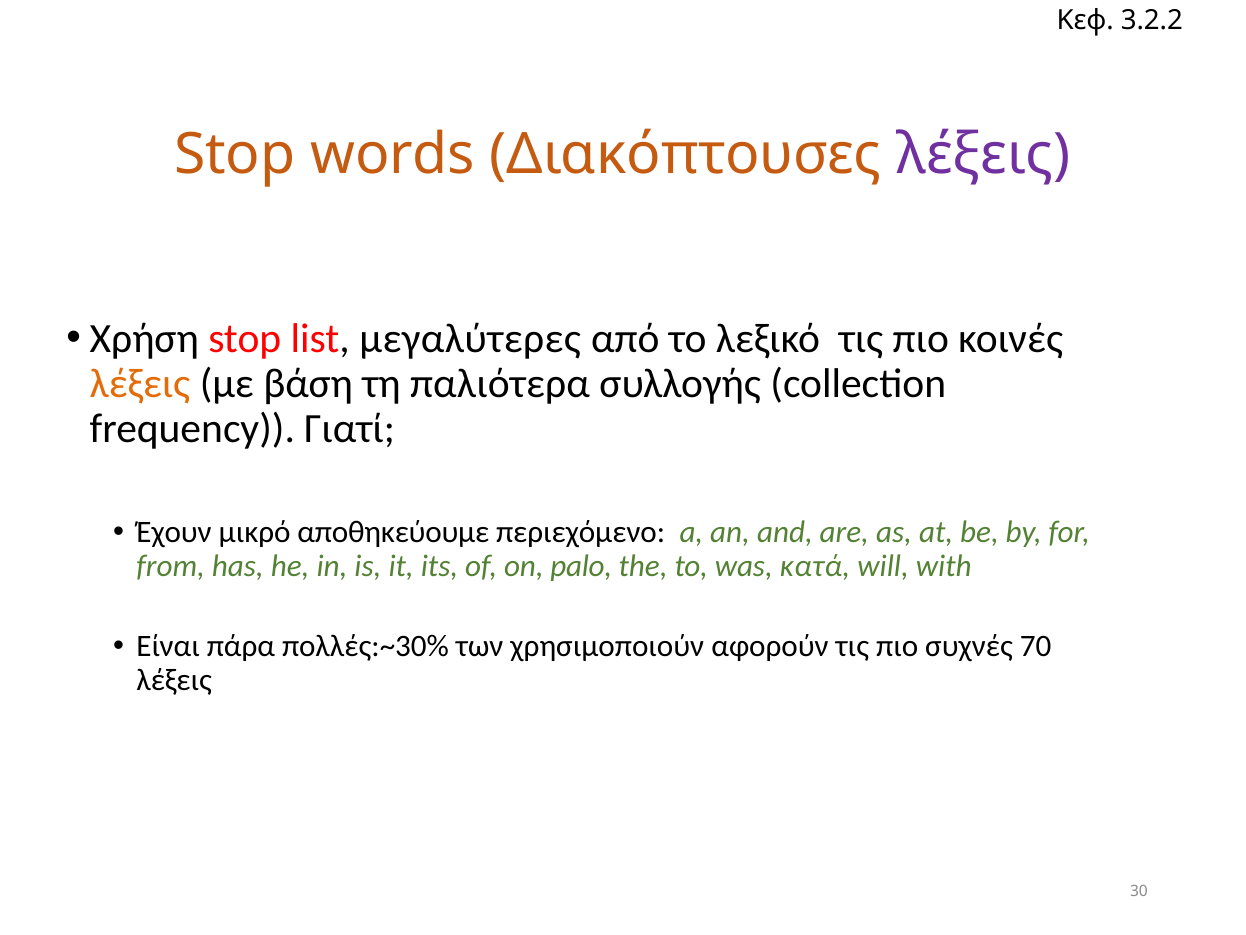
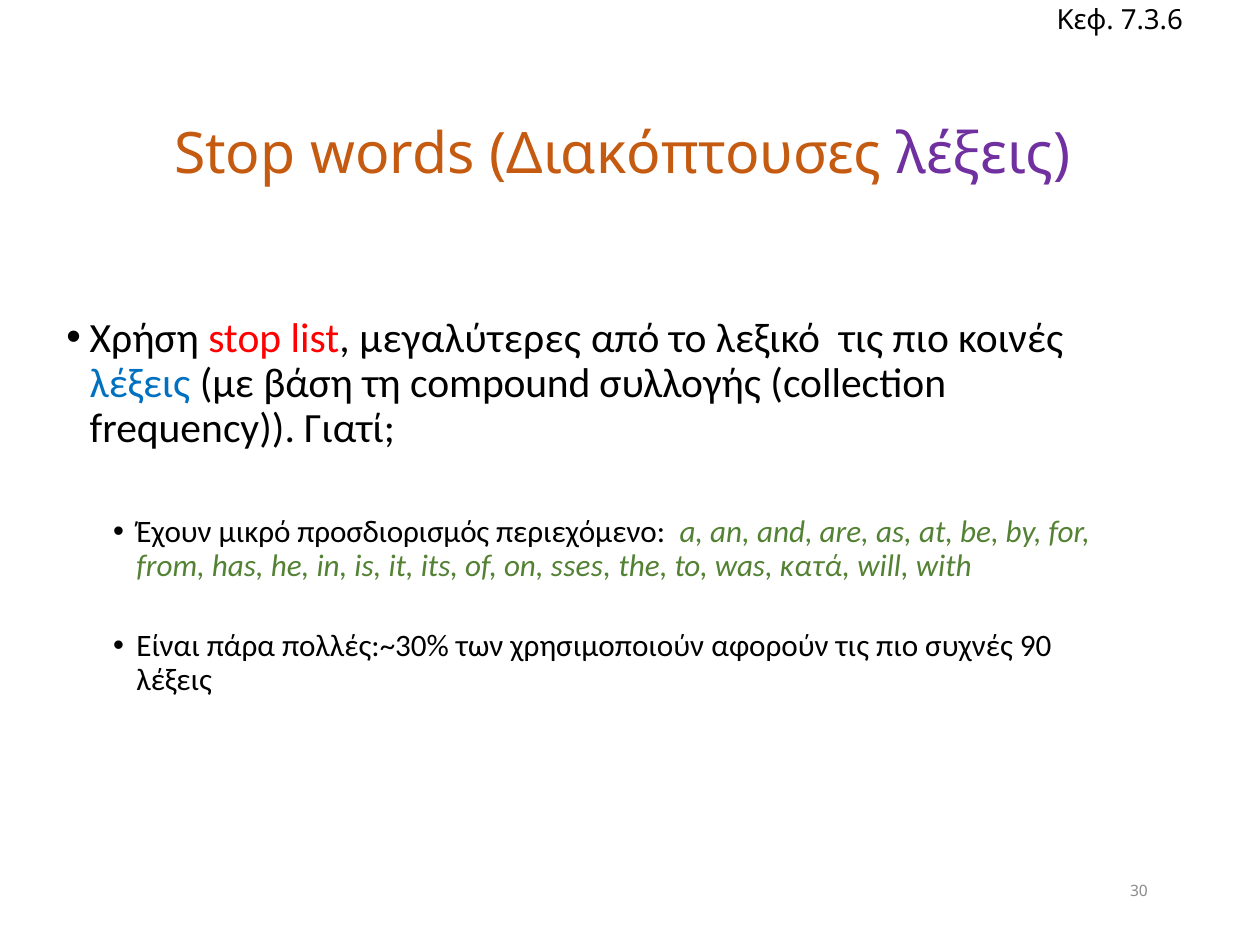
3.2.2: 3.2.2 -> 7.3.6
λέξεις at (140, 384) colour: orange -> blue
παλιότερα: παλιότερα -> compound
αποθηκεύουμε: αποθηκεύουμε -> προσδιορισμός
palo: palo -> sses
70: 70 -> 90
